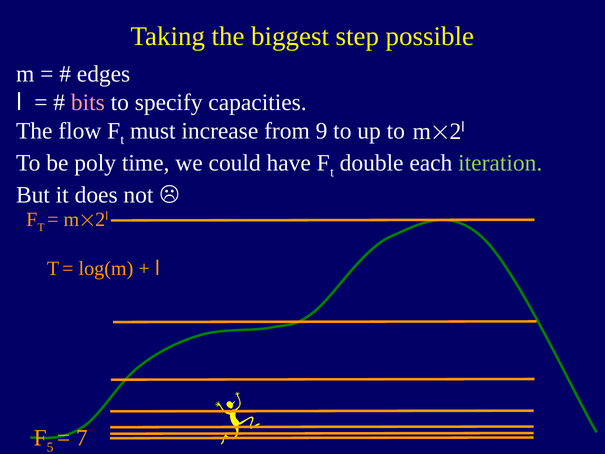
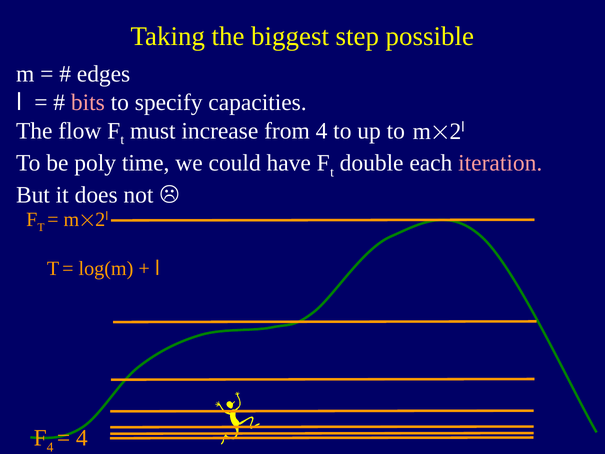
from 9: 9 -> 4
iteration colour: light green -> pink
5 at (50, 447): 5 -> 4
7 at (82, 438): 7 -> 4
